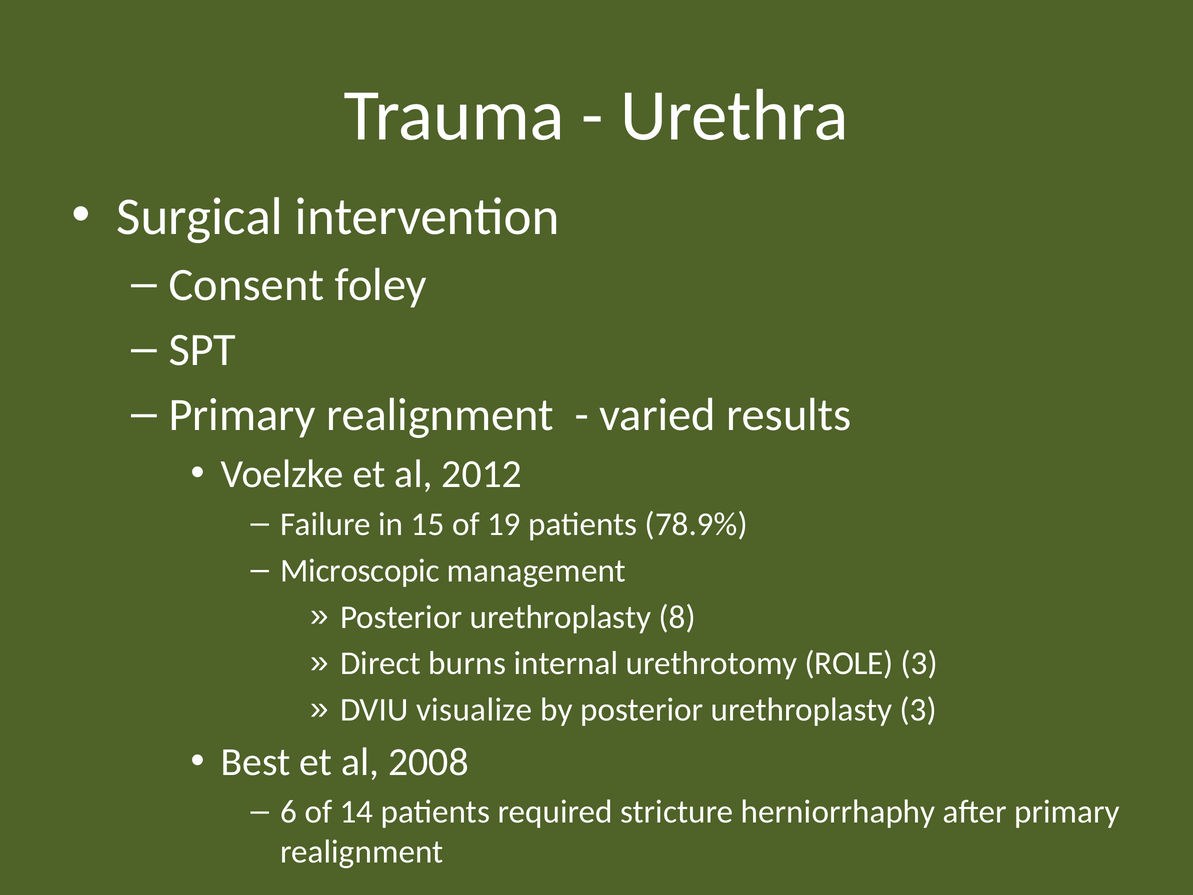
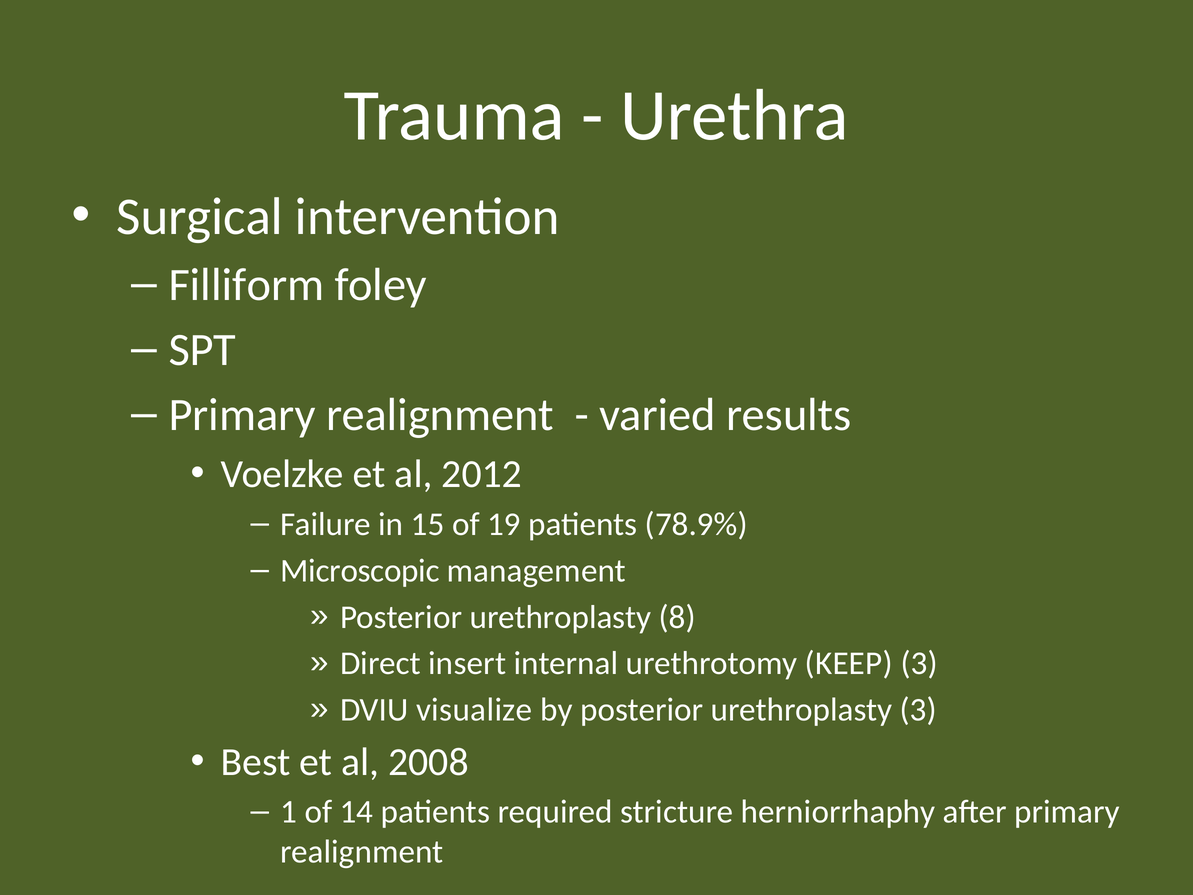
Consent: Consent -> Filliform
burns: burns -> insert
ROLE: ROLE -> KEEP
6: 6 -> 1
